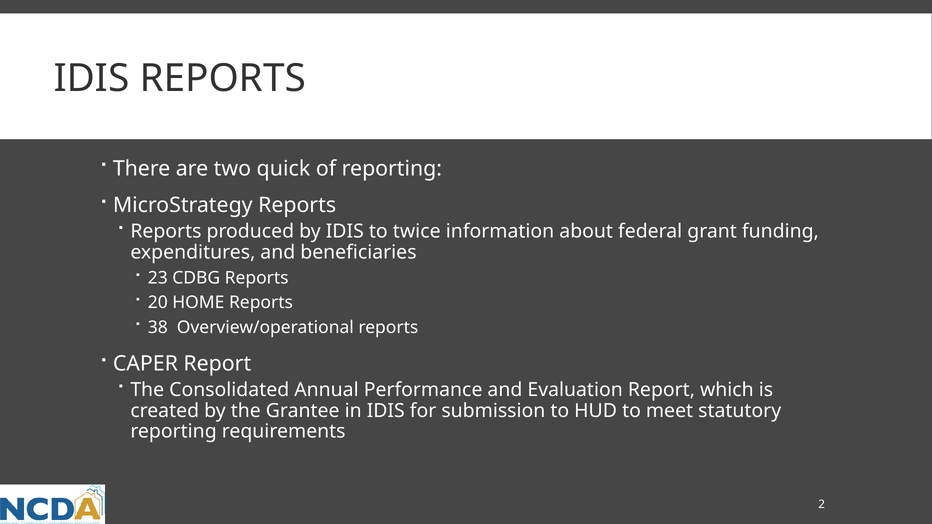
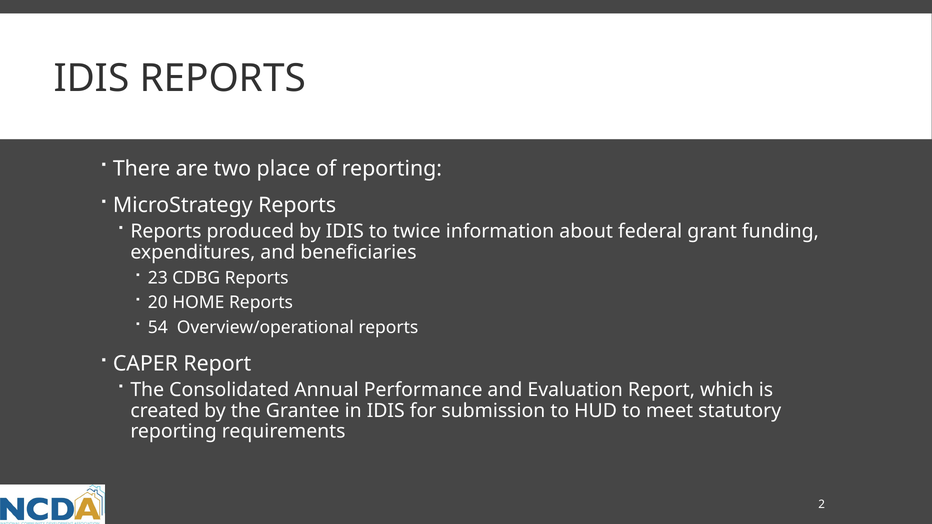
quick: quick -> place
38: 38 -> 54
